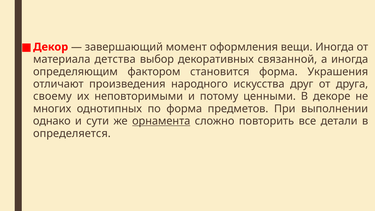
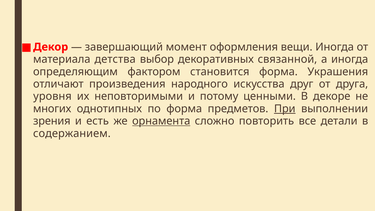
своему: своему -> уровня
При underline: none -> present
однако: однако -> зрения
сути: сути -> есть
определяется: определяется -> содержанием
